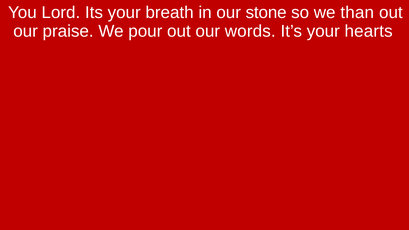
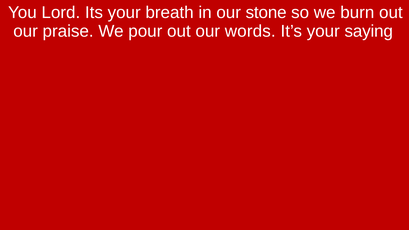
than: than -> burn
hearts: hearts -> saying
